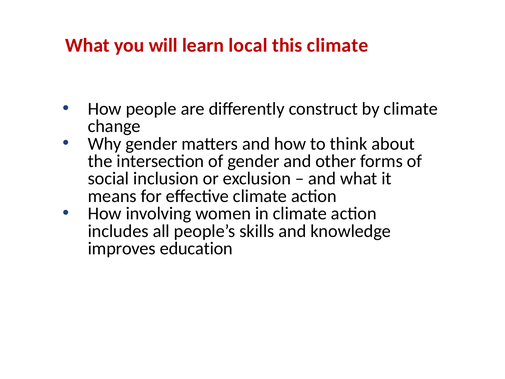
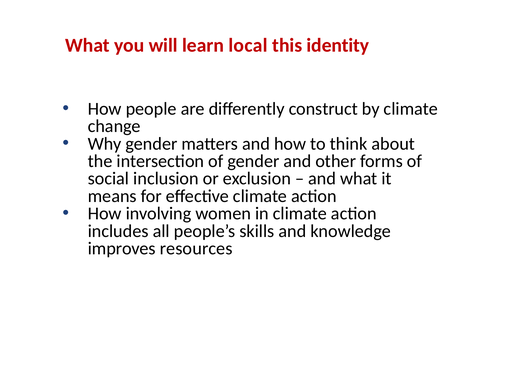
this climate: climate -> identity
education: education -> resources
